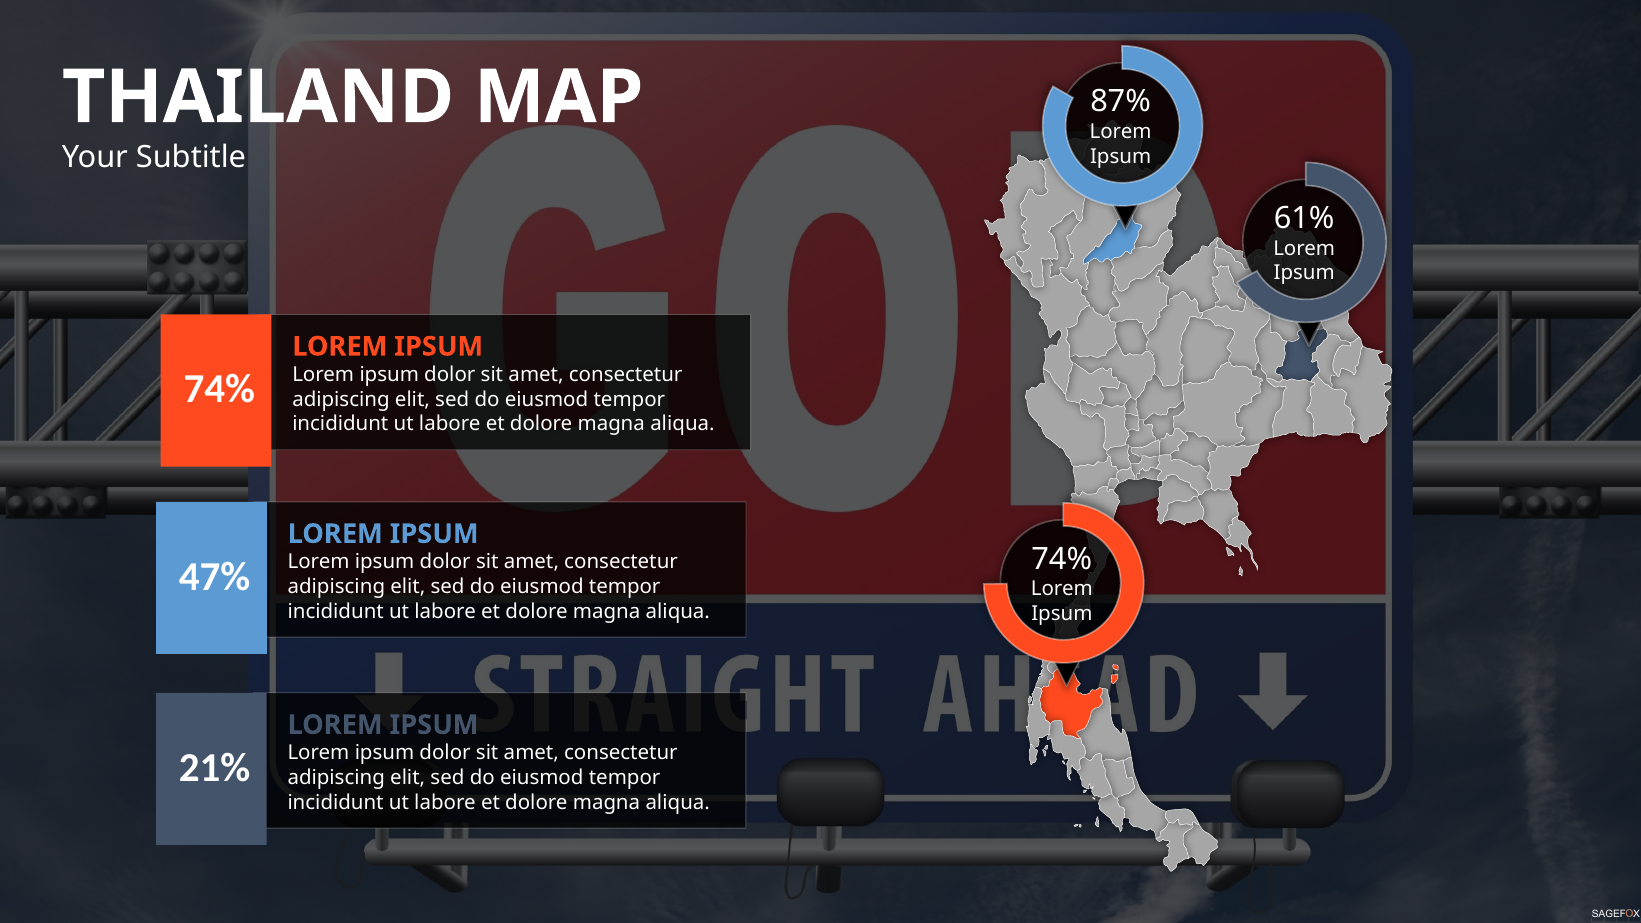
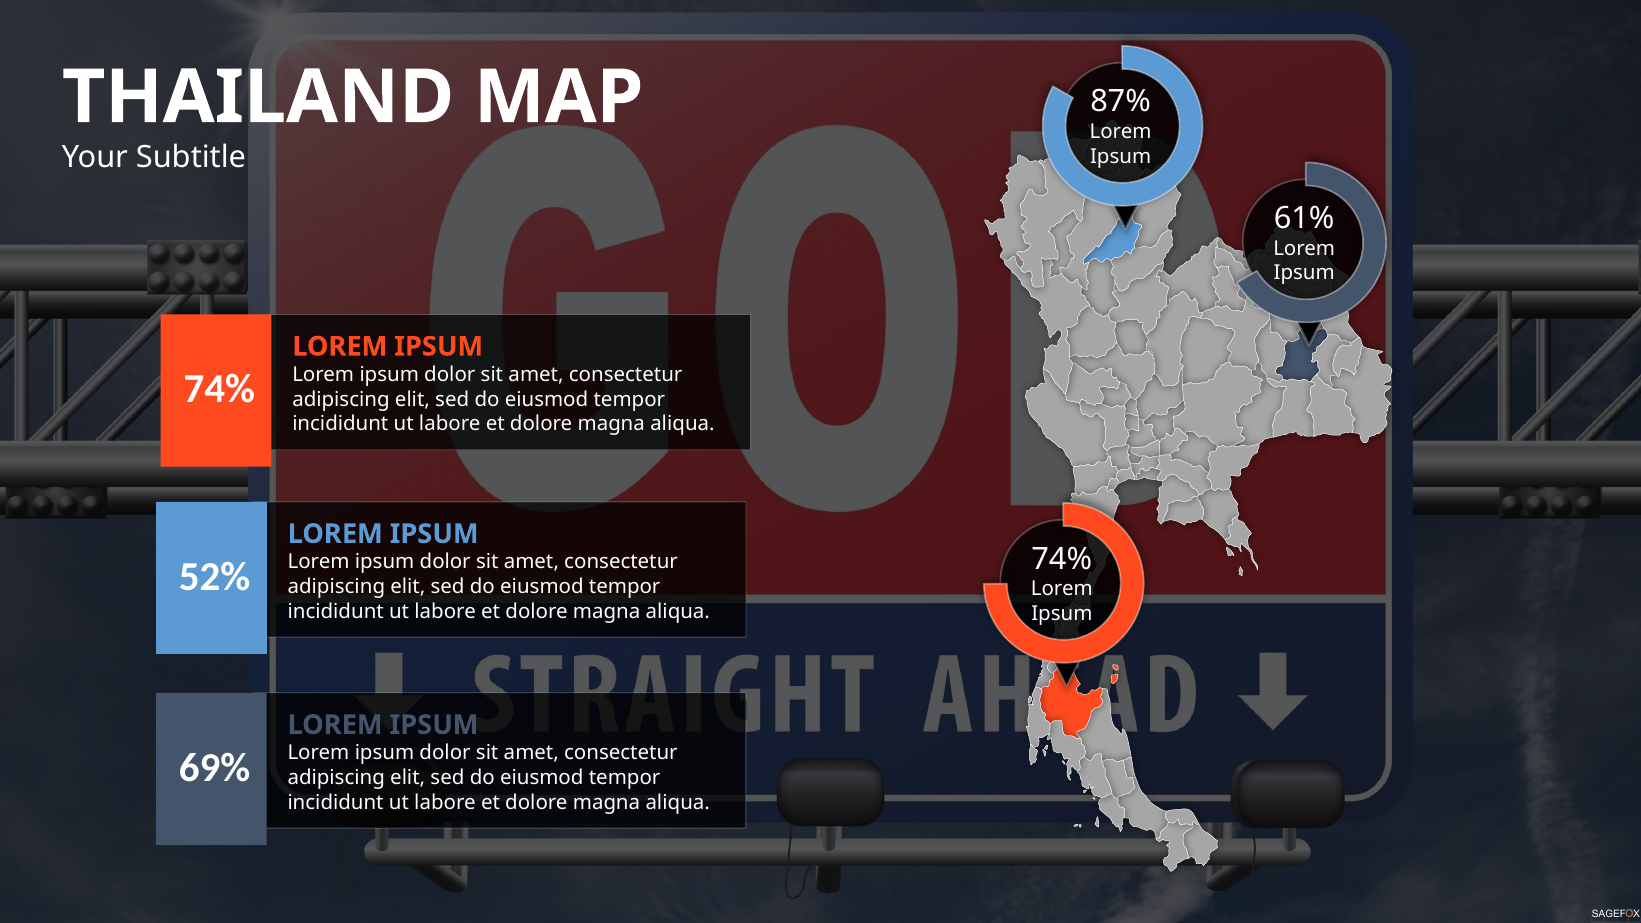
47%: 47% -> 52%
21%: 21% -> 69%
